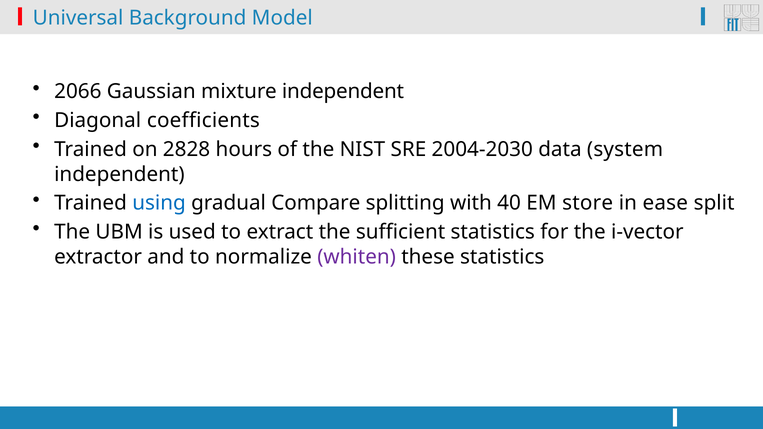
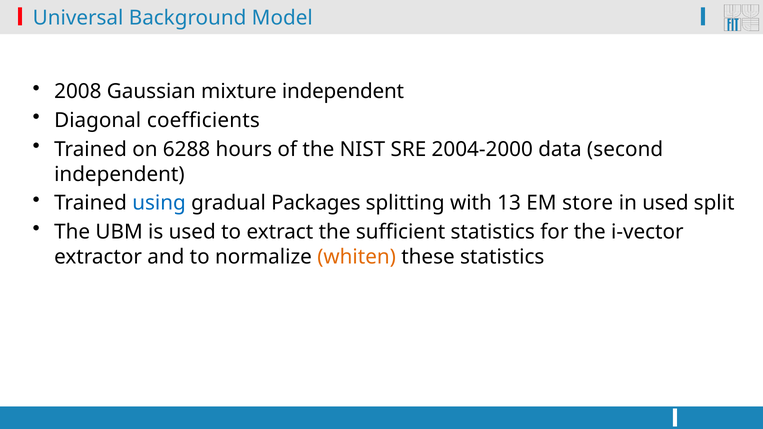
2066: 2066 -> 2008
2828: 2828 -> 6288
2004-2030: 2004-2030 -> 2004-2000
system: system -> second
Compare: Compare -> Packages
40: 40 -> 13
in ease: ease -> used
whiten colour: purple -> orange
